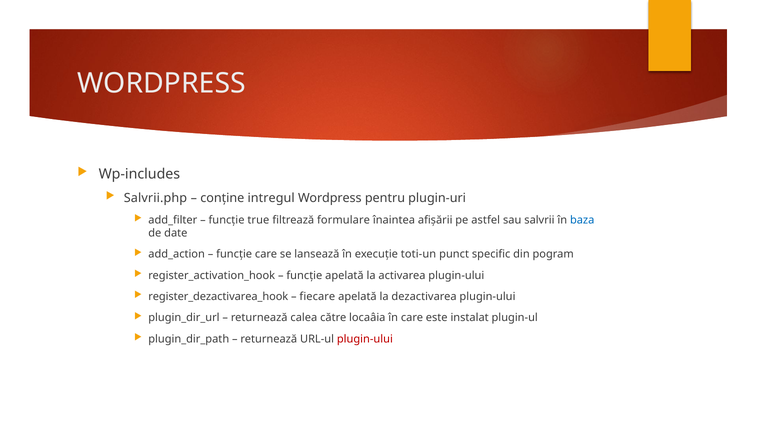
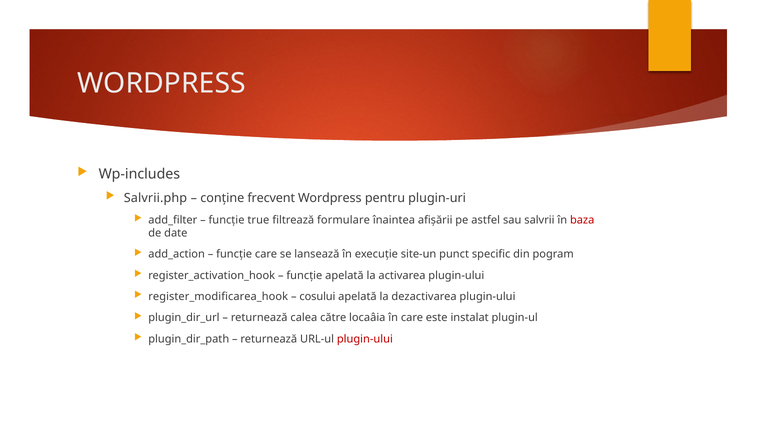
intregul: intregul -> frecvent
baza colour: blue -> red
toti-un: toti-un -> site-un
register_dezactivarea_hook: register_dezactivarea_hook -> register_modificarea_hook
fiecare: fiecare -> cosului
